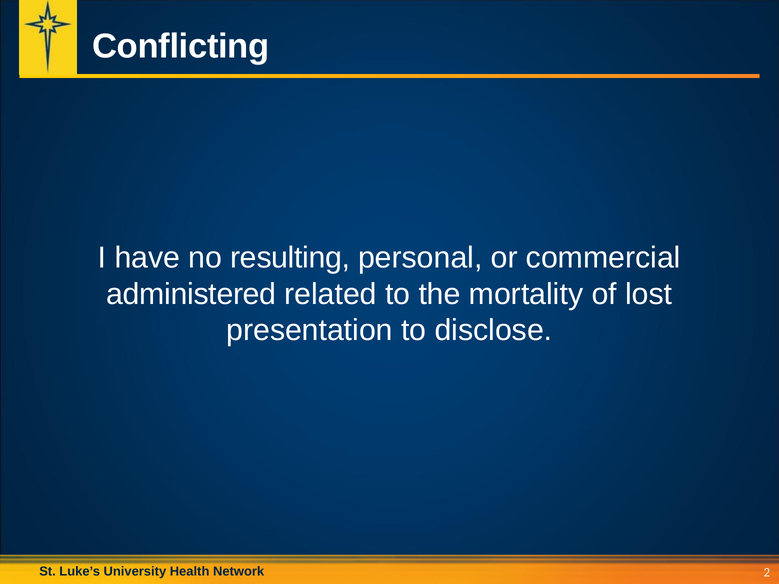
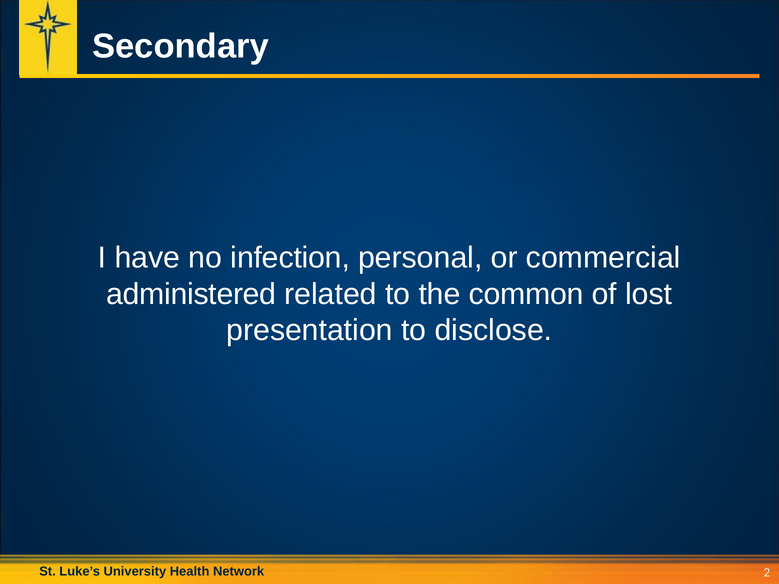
Conflicting: Conflicting -> Secondary
resulting: resulting -> infection
mortality: mortality -> common
